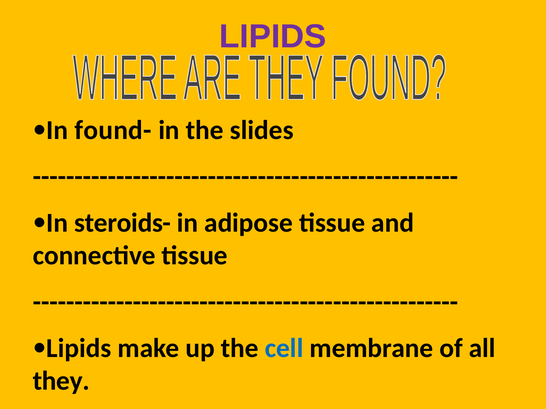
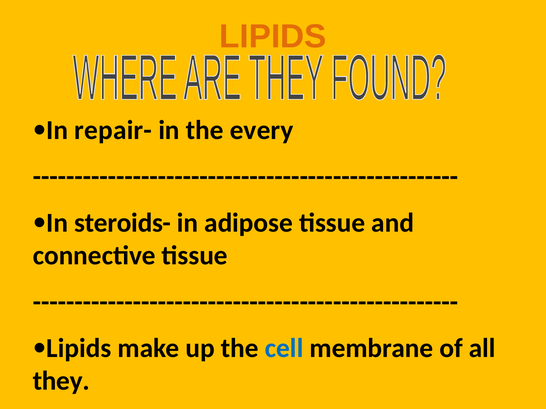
LIPIDS at (273, 36) colour: purple -> orange
found-: found- -> repair-
slides: slides -> every
